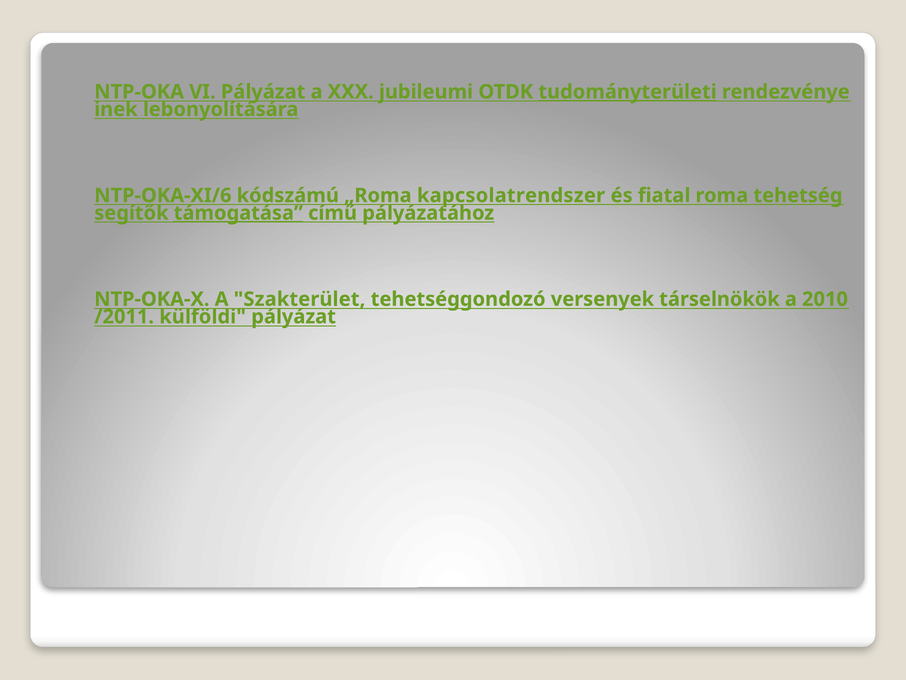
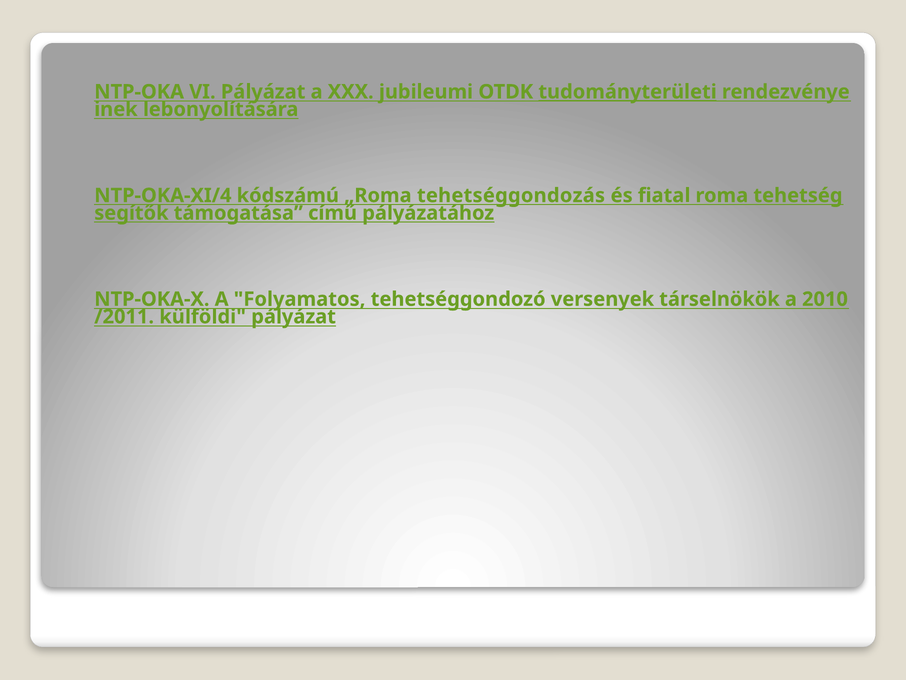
NTP-OKA-XI/6: NTP-OKA-XI/6 -> NTP-OKA-XI/4
kapcsolatrendszer: kapcsolatrendszer -> tehetséggondozás
támogatása underline: present -> none
Szakterület: Szakterület -> Folyamatos
